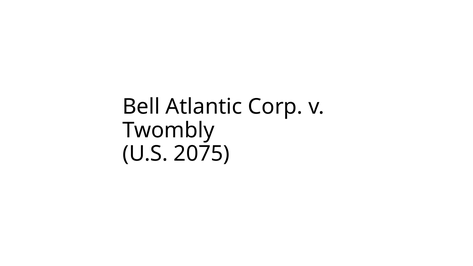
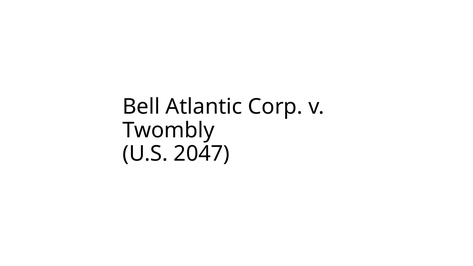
2075: 2075 -> 2047
